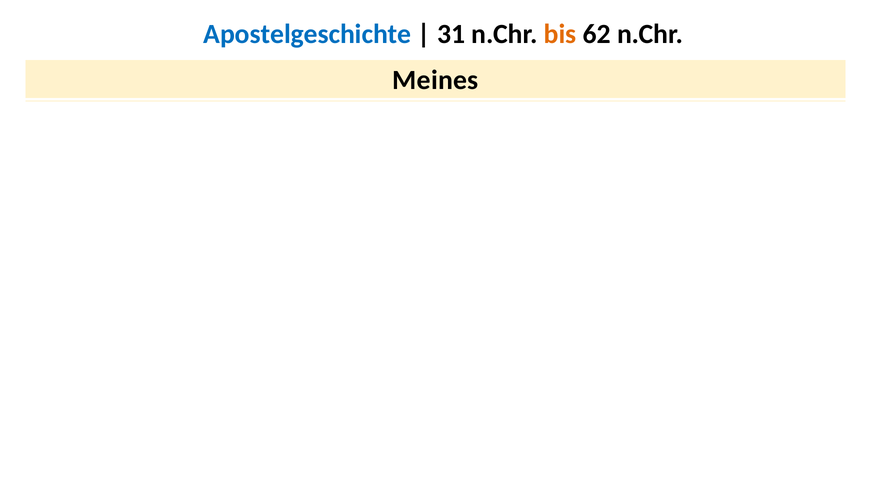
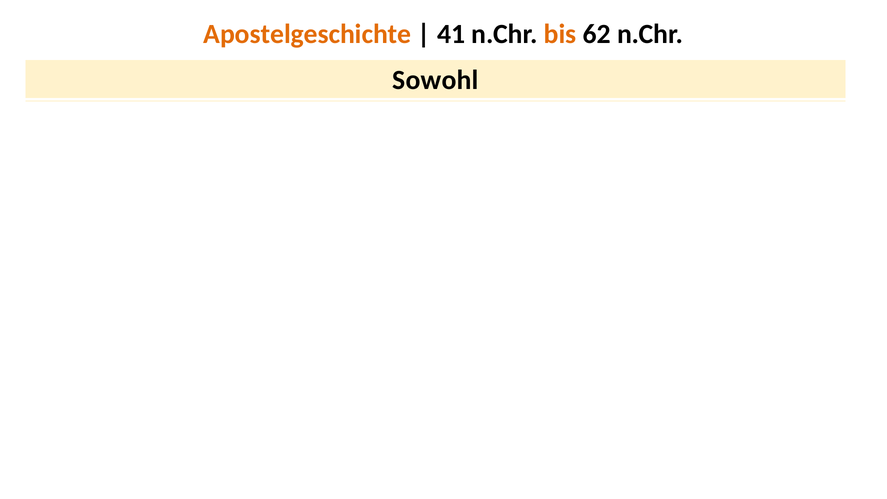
Apostelgeschichte colour: blue -> orange
31: 31 -> 41
Meines at (435, 80): Meines -> Sowohl
